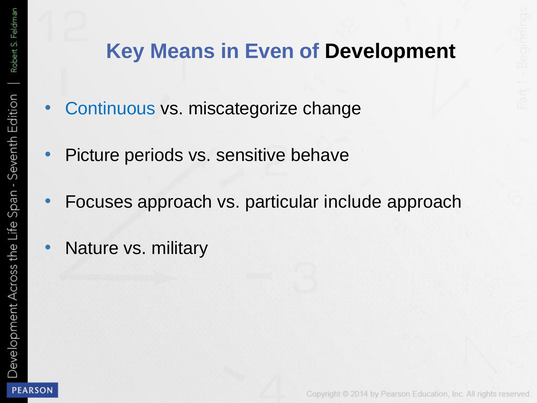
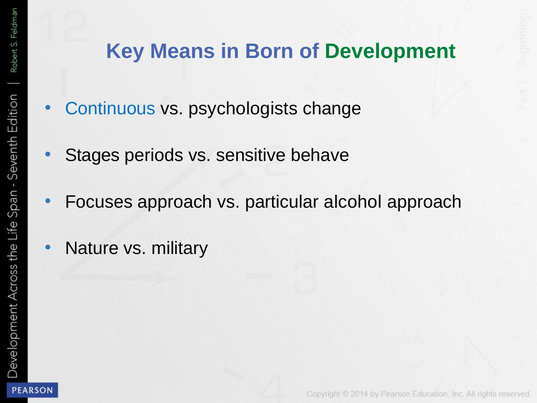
Even: Even -> Born
Development colour: black -> green
miscategorize: miscategorize -> psychologists
Picture: Picture -> Stages
include: include -> alcohol
